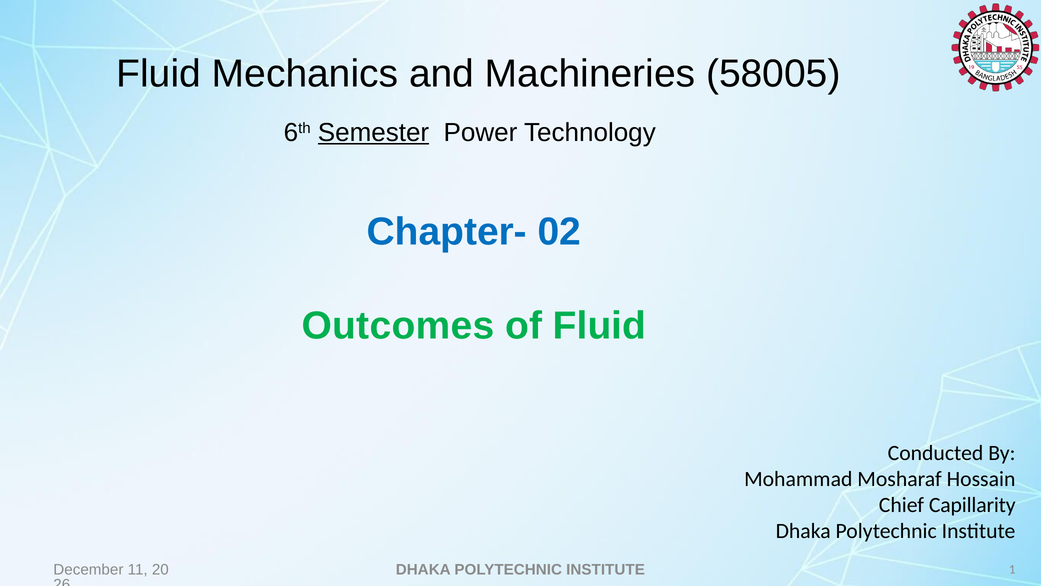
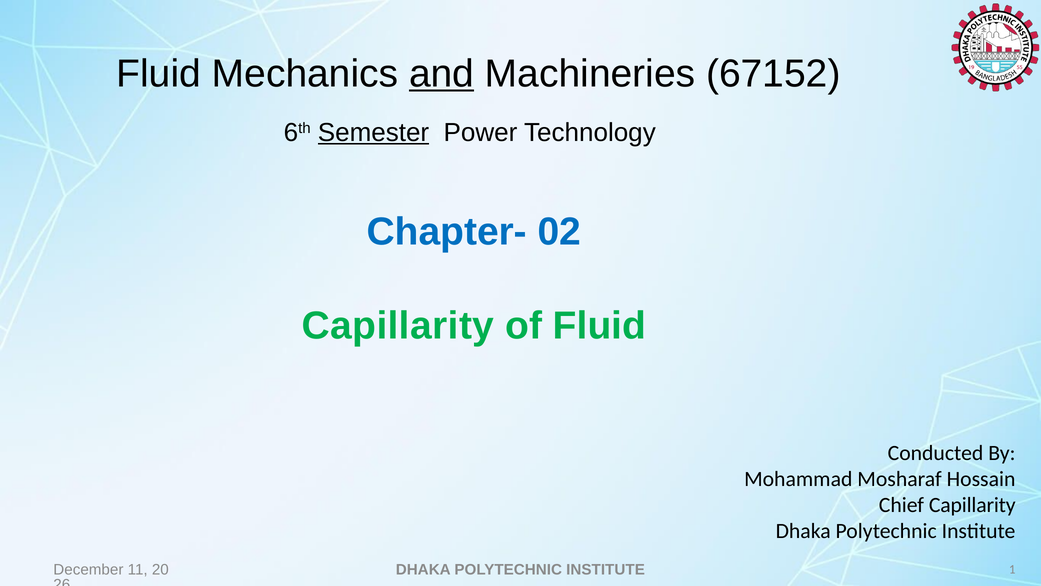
and underline: none -> present
58005: 58005 -> 67152
Outcomes at (398, 325): Outcomes -> Capillarity
